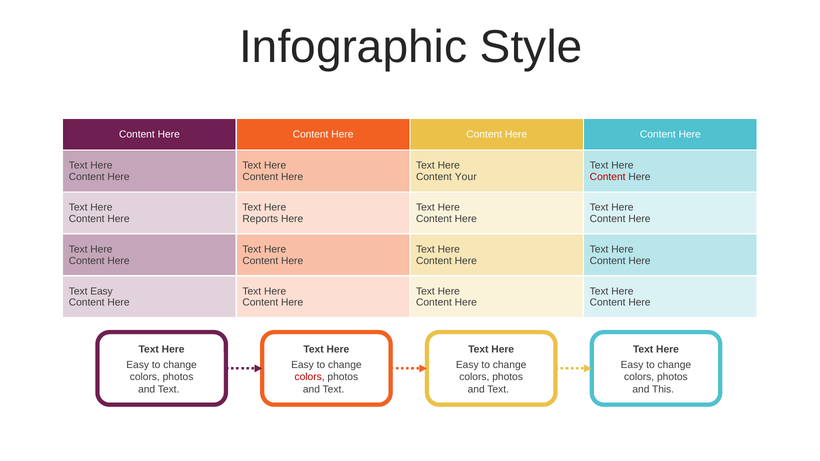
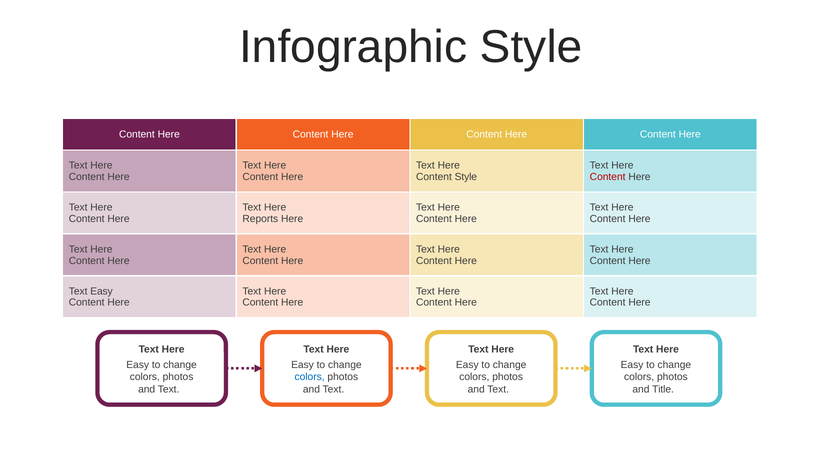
Content Your: Your -> Style
colors at (310, 377) colour: red -> blue
This: This -> Title
